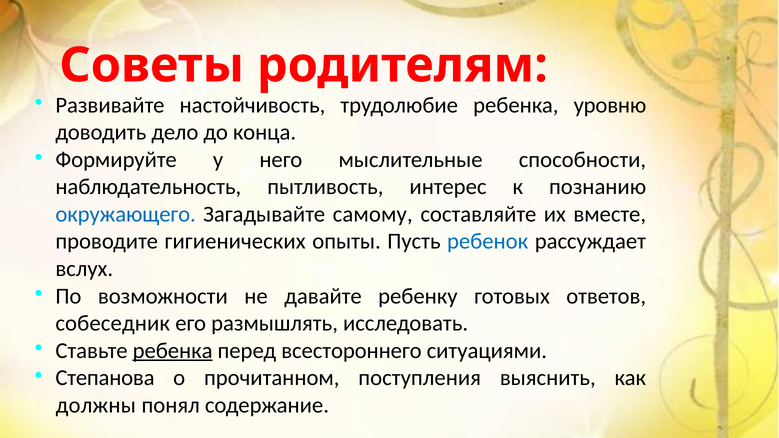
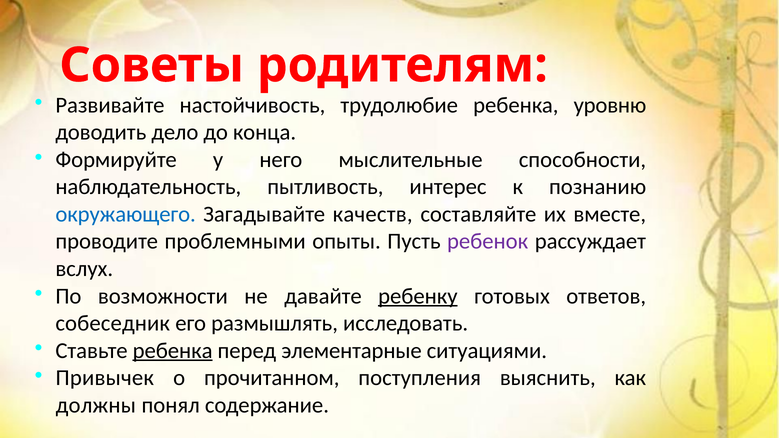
самому: самому -> качеств
гигиенических: гигиенических -> проблемными
ребенок colour: blue -> purple
ребенку underline: none -> present
всестороннего: всестороннего -> элементарные
Степанова: Степанова -> Привычек
